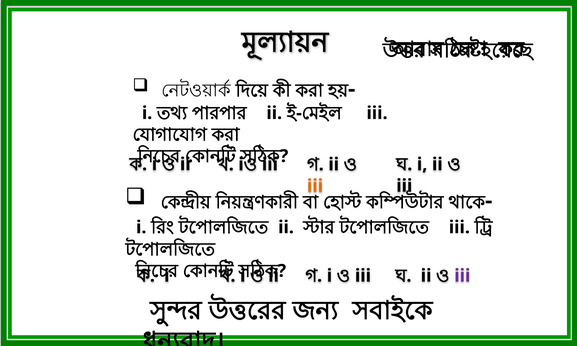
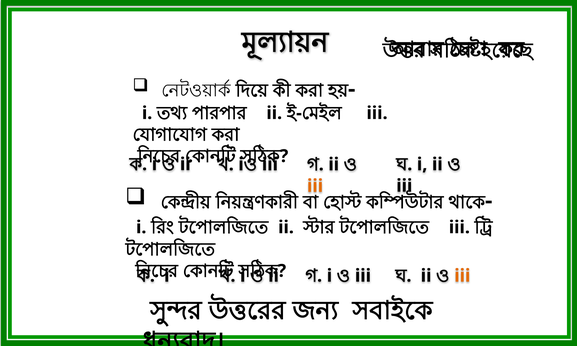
iii at (462, 276) colour: purple -> orange
